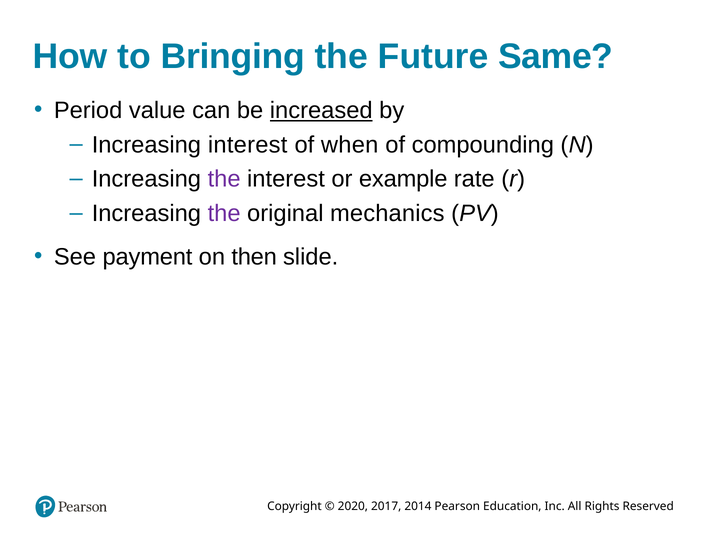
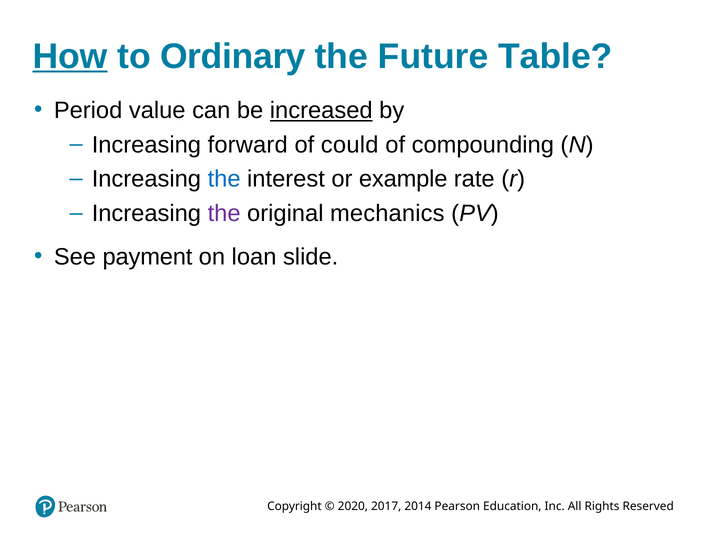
How underline: none -> present
Bringing: Bringing -> Ordinary
Same: Same -> Table
Increasing interest: interest -> forward
when: when -> could
the at (224, 179) colour: purple -> blue
then: then -> loan
